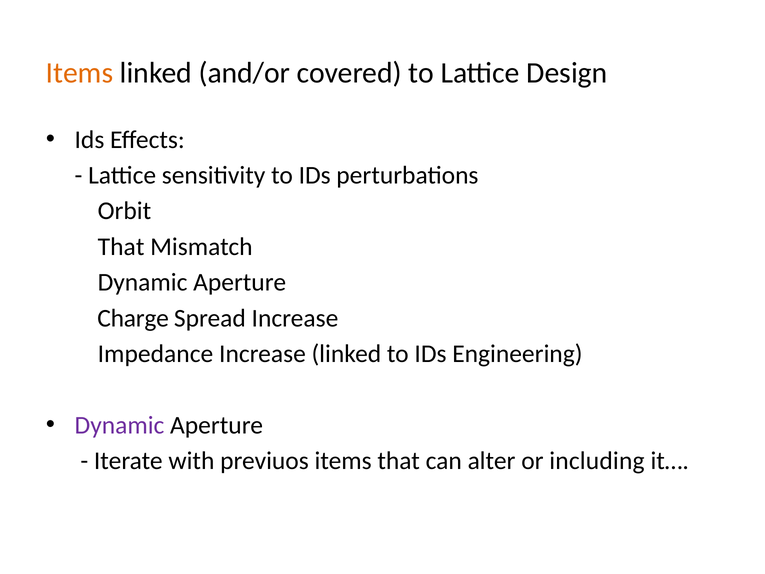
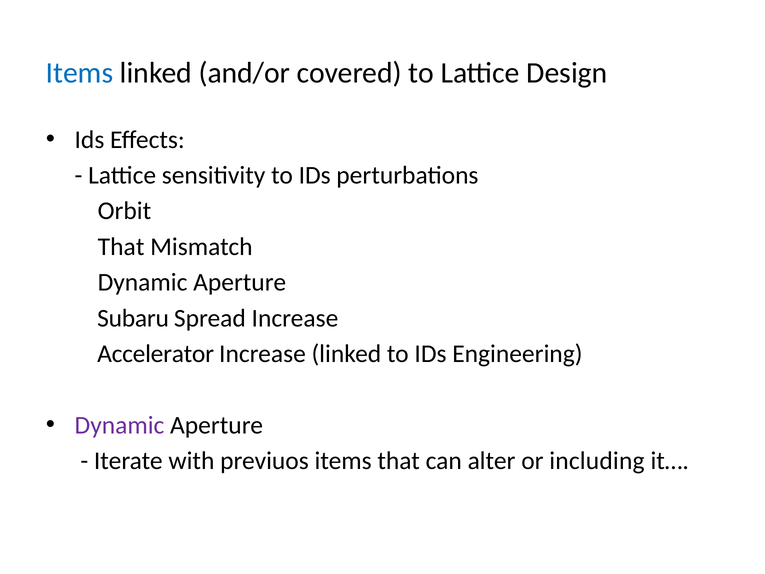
Items at (80, 73) colour: orange -> blue
Charge: Charge -> Subaru
Impedance: Impedance -> Accelerator
